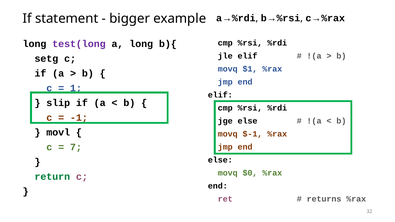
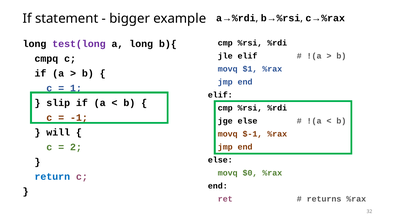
setg: setg -> cmpq
movl: movl -> will
7: 7 -> 2
return colour: green -> blue
